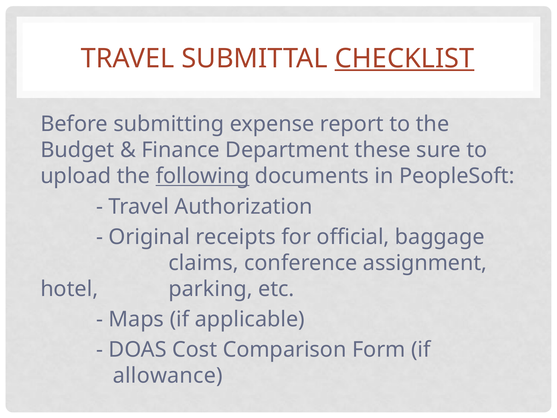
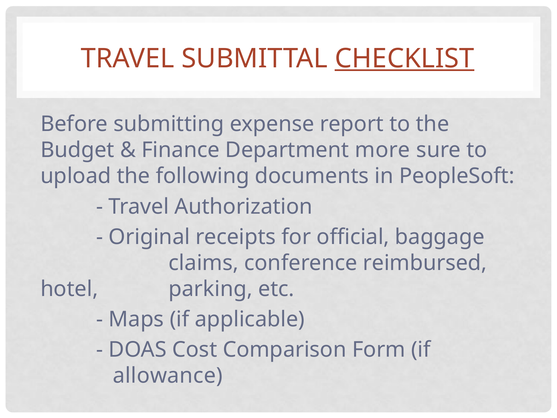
these: these -> more
following underline: present -> none
assignment: assignment -> reimbursed
